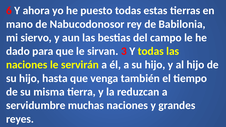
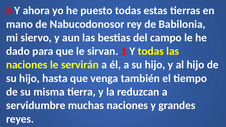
3: 3 -> 1
